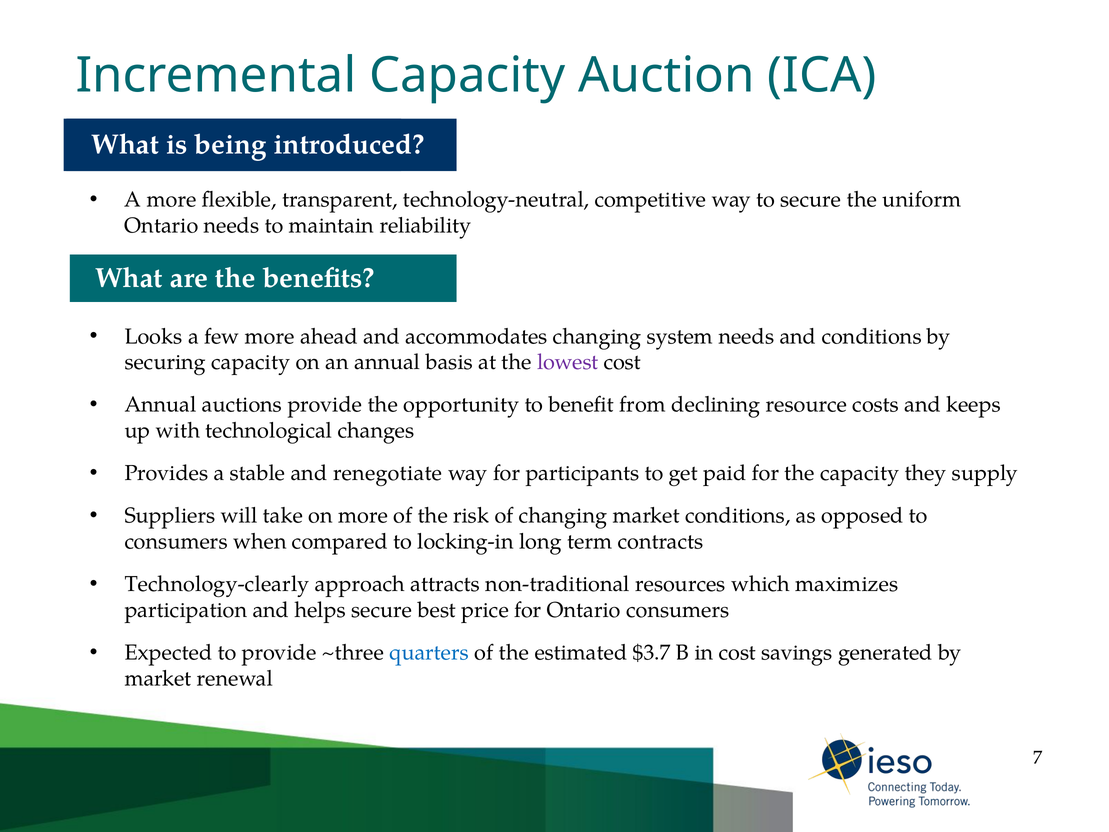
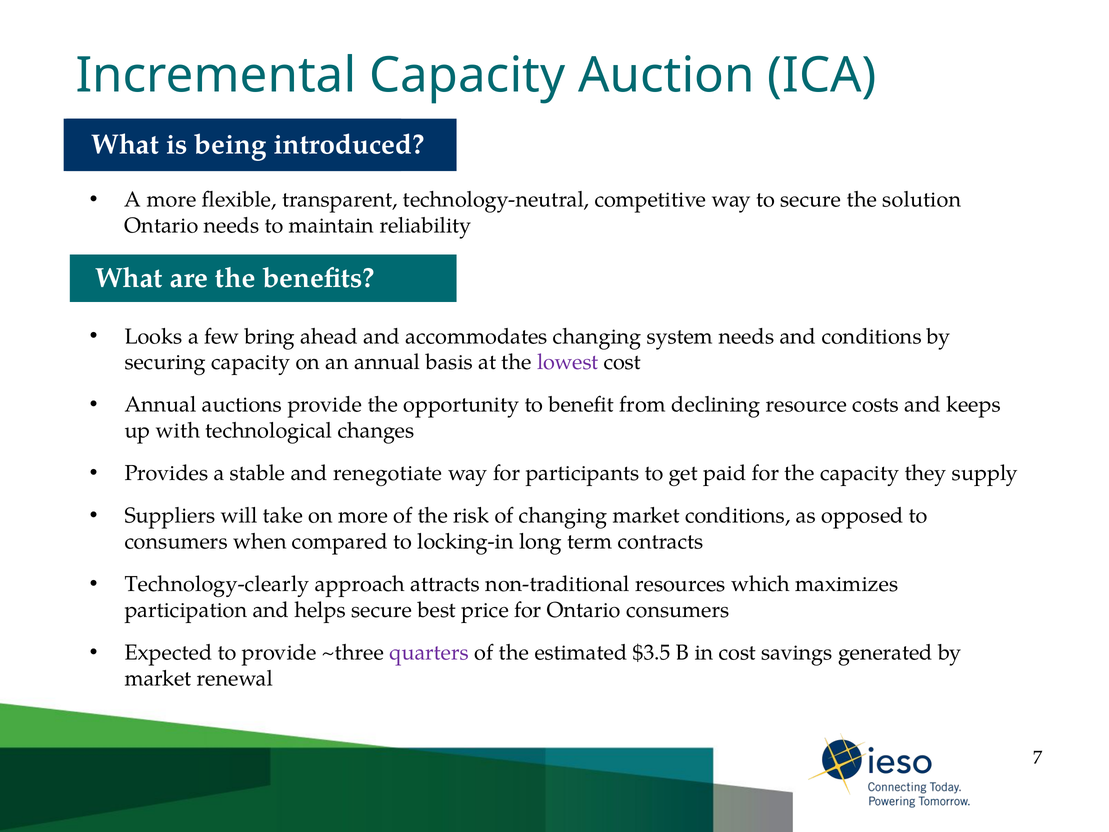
uniform: uniform -> solution
few more: more -> bring
quarters colour: blue -> purple
$3.7: $3.7 -> $3.5
